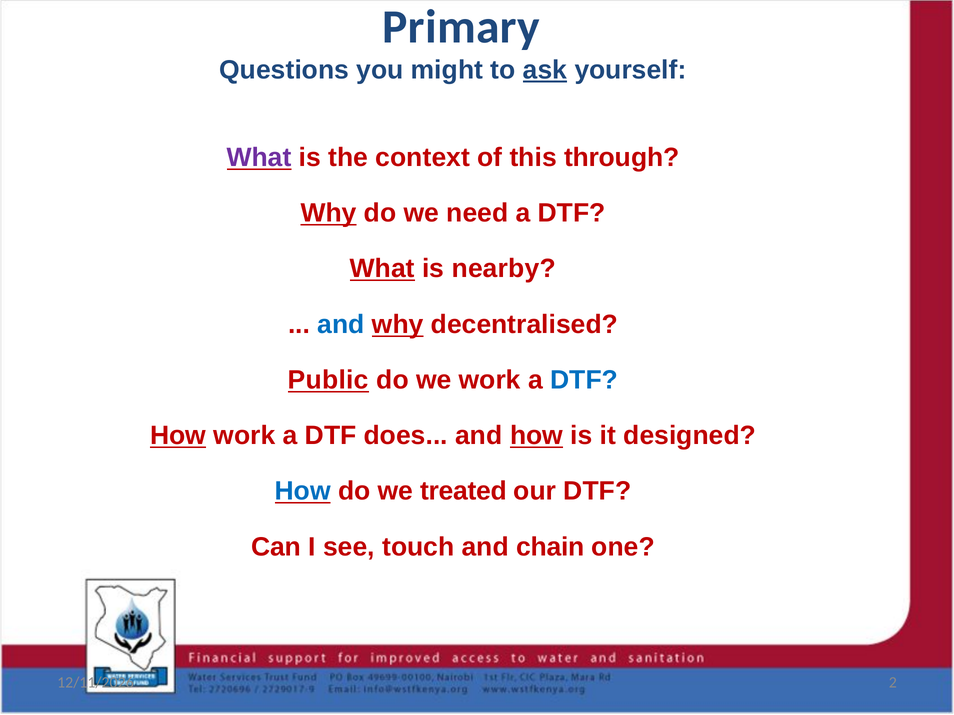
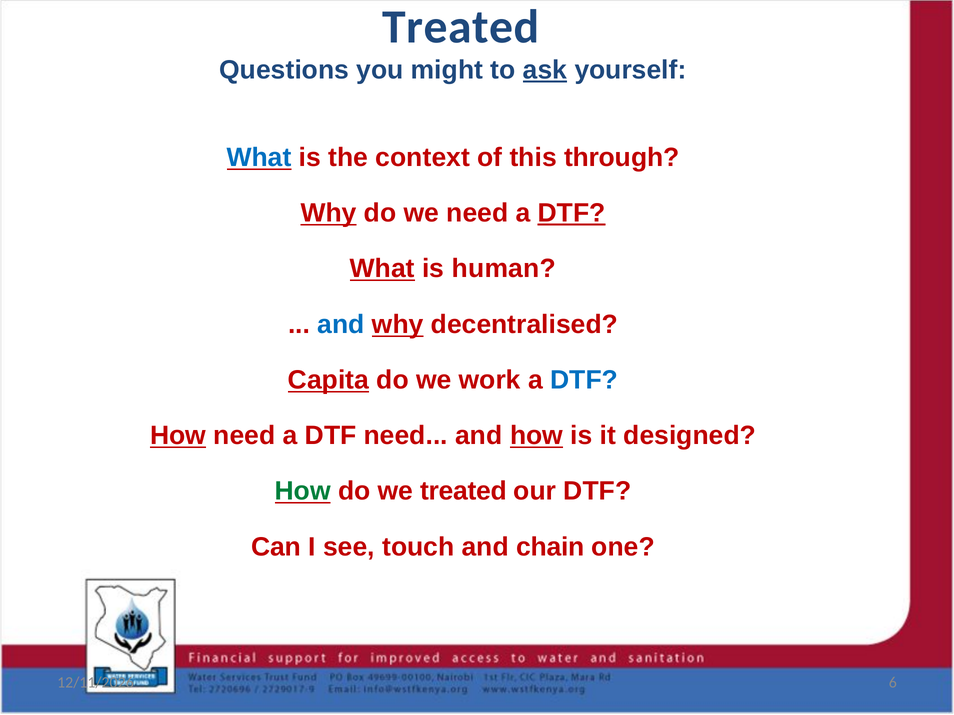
Primary at (461, 27): Primary -> Treated
What at (259, 158) colour: purple -> blue
DTF at (572, 213) underline: none -> present
nearby: nearby -> human
Public: Public -> Capita
How work: work -> need
DTF does: does -> need
How at (303, 492) colour: blue -> green
2: 2 -> 6
